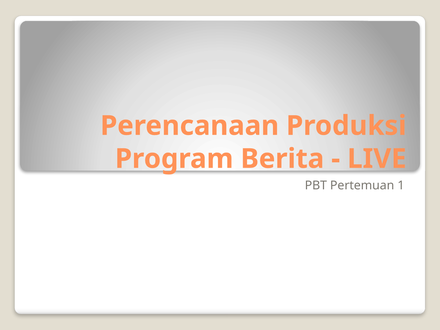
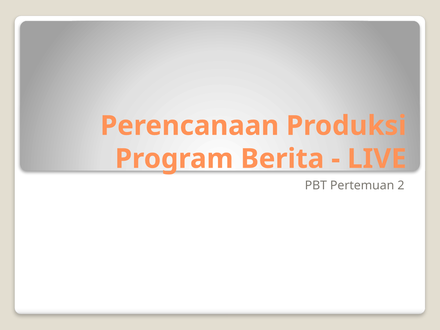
1: 1 -> 2
